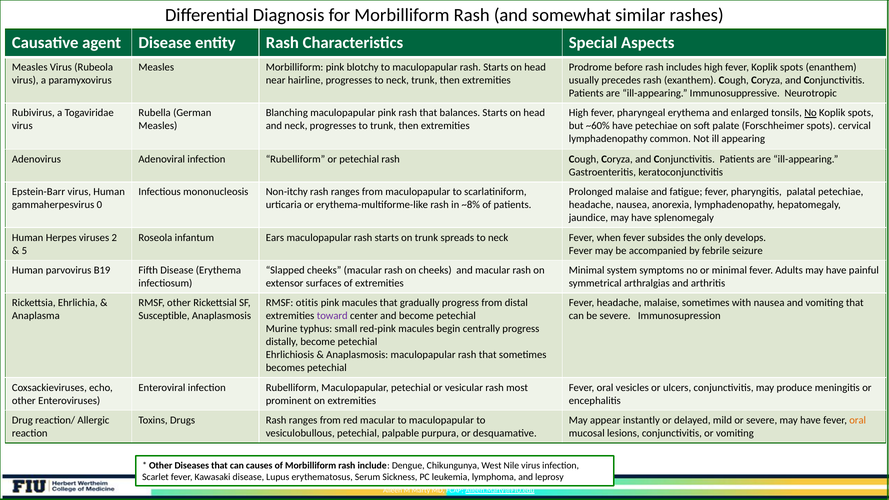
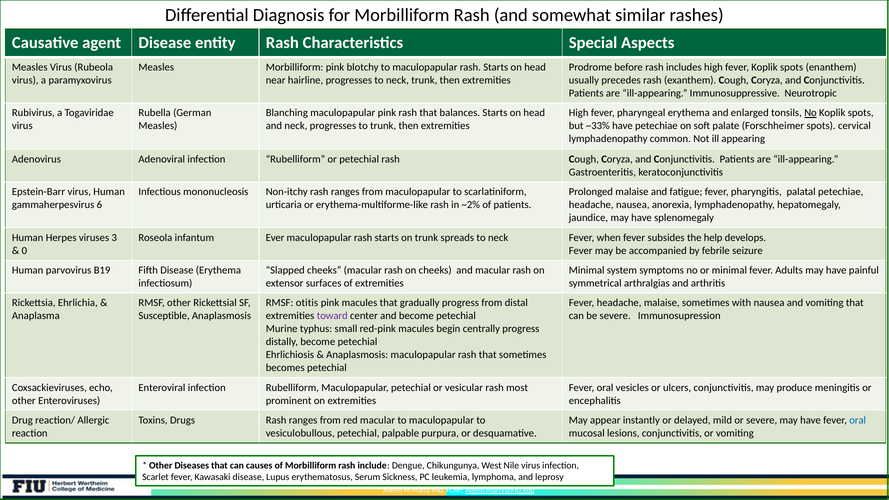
~60%: ~60% -> ~33%
0: 0 -> 6
~8%: ~8% -> ~2%
2: 2 -> 3
Ears: Ears -> Ever
only: only -> help
5: 5 -> 0
oral at (858, 420) colour: orange -> blue
